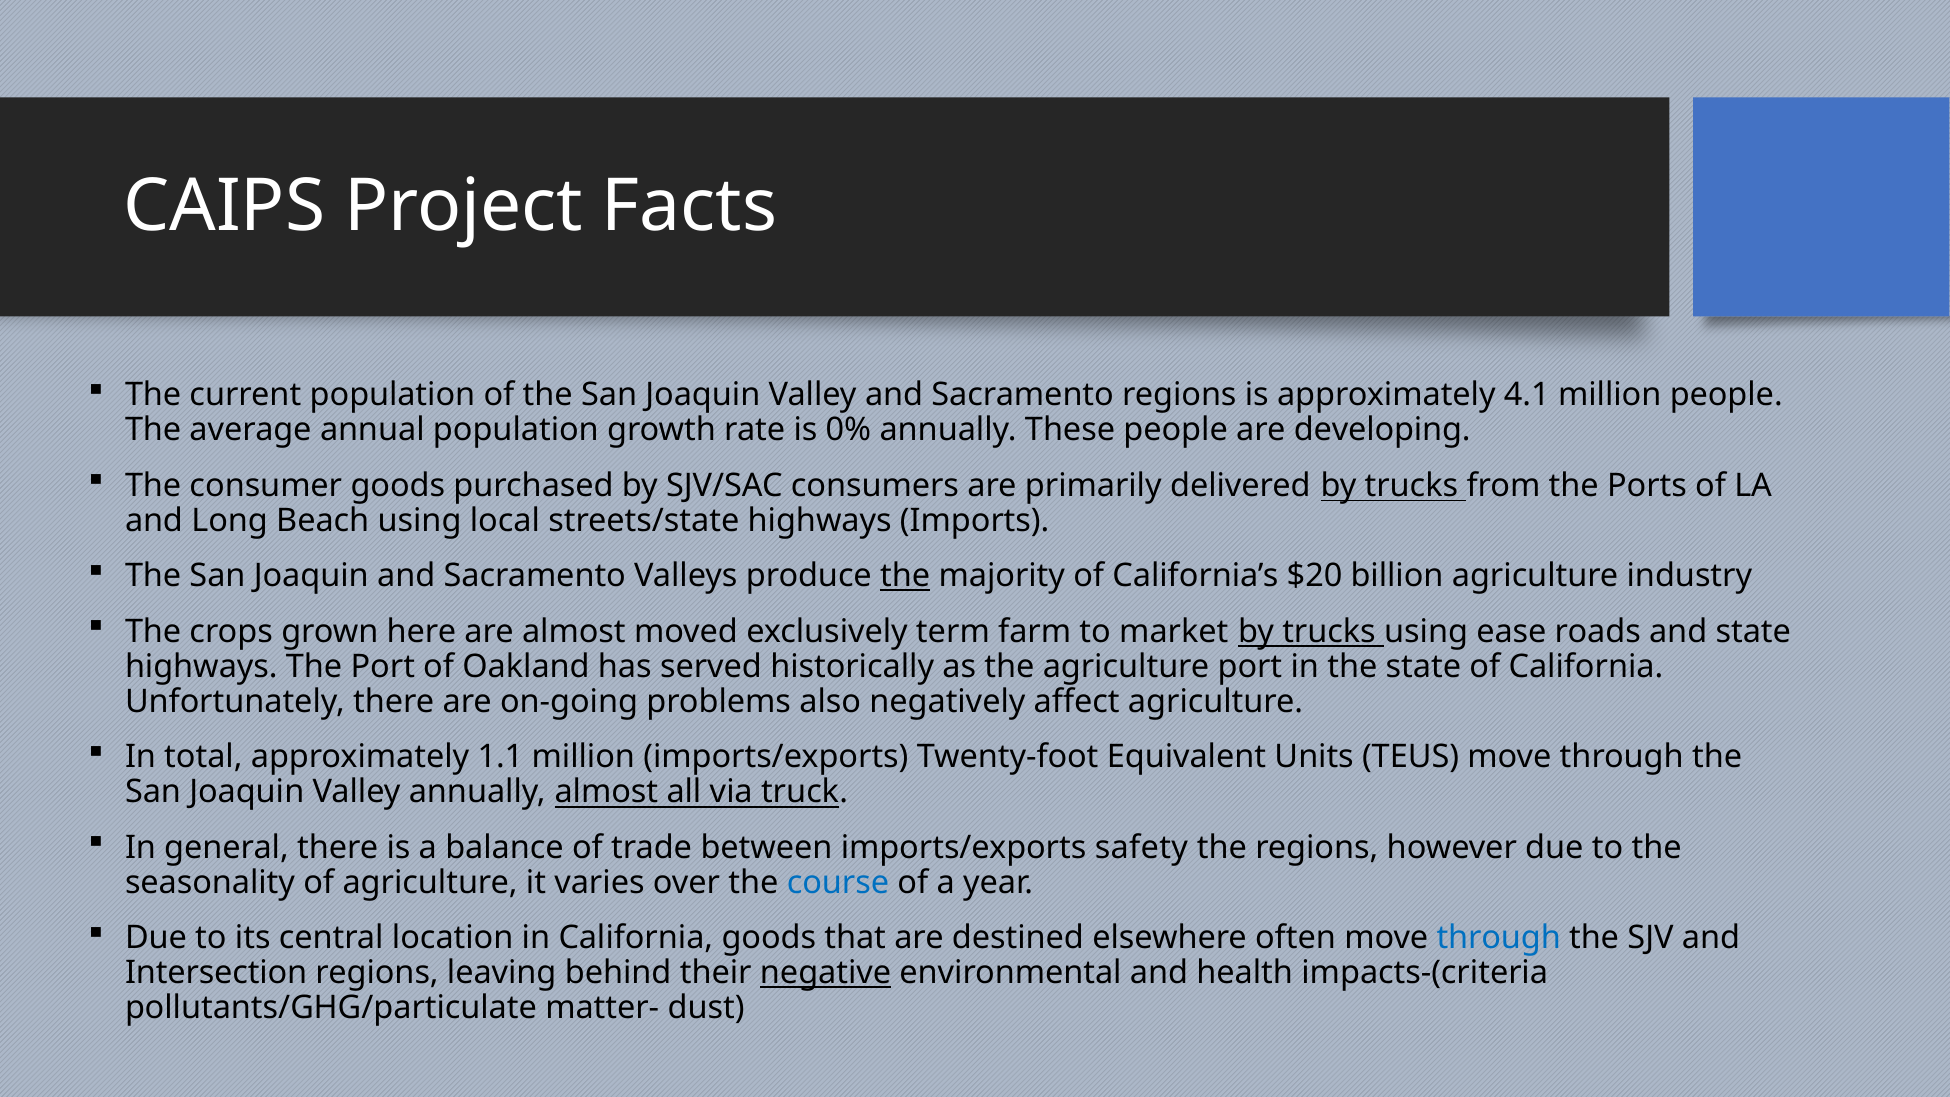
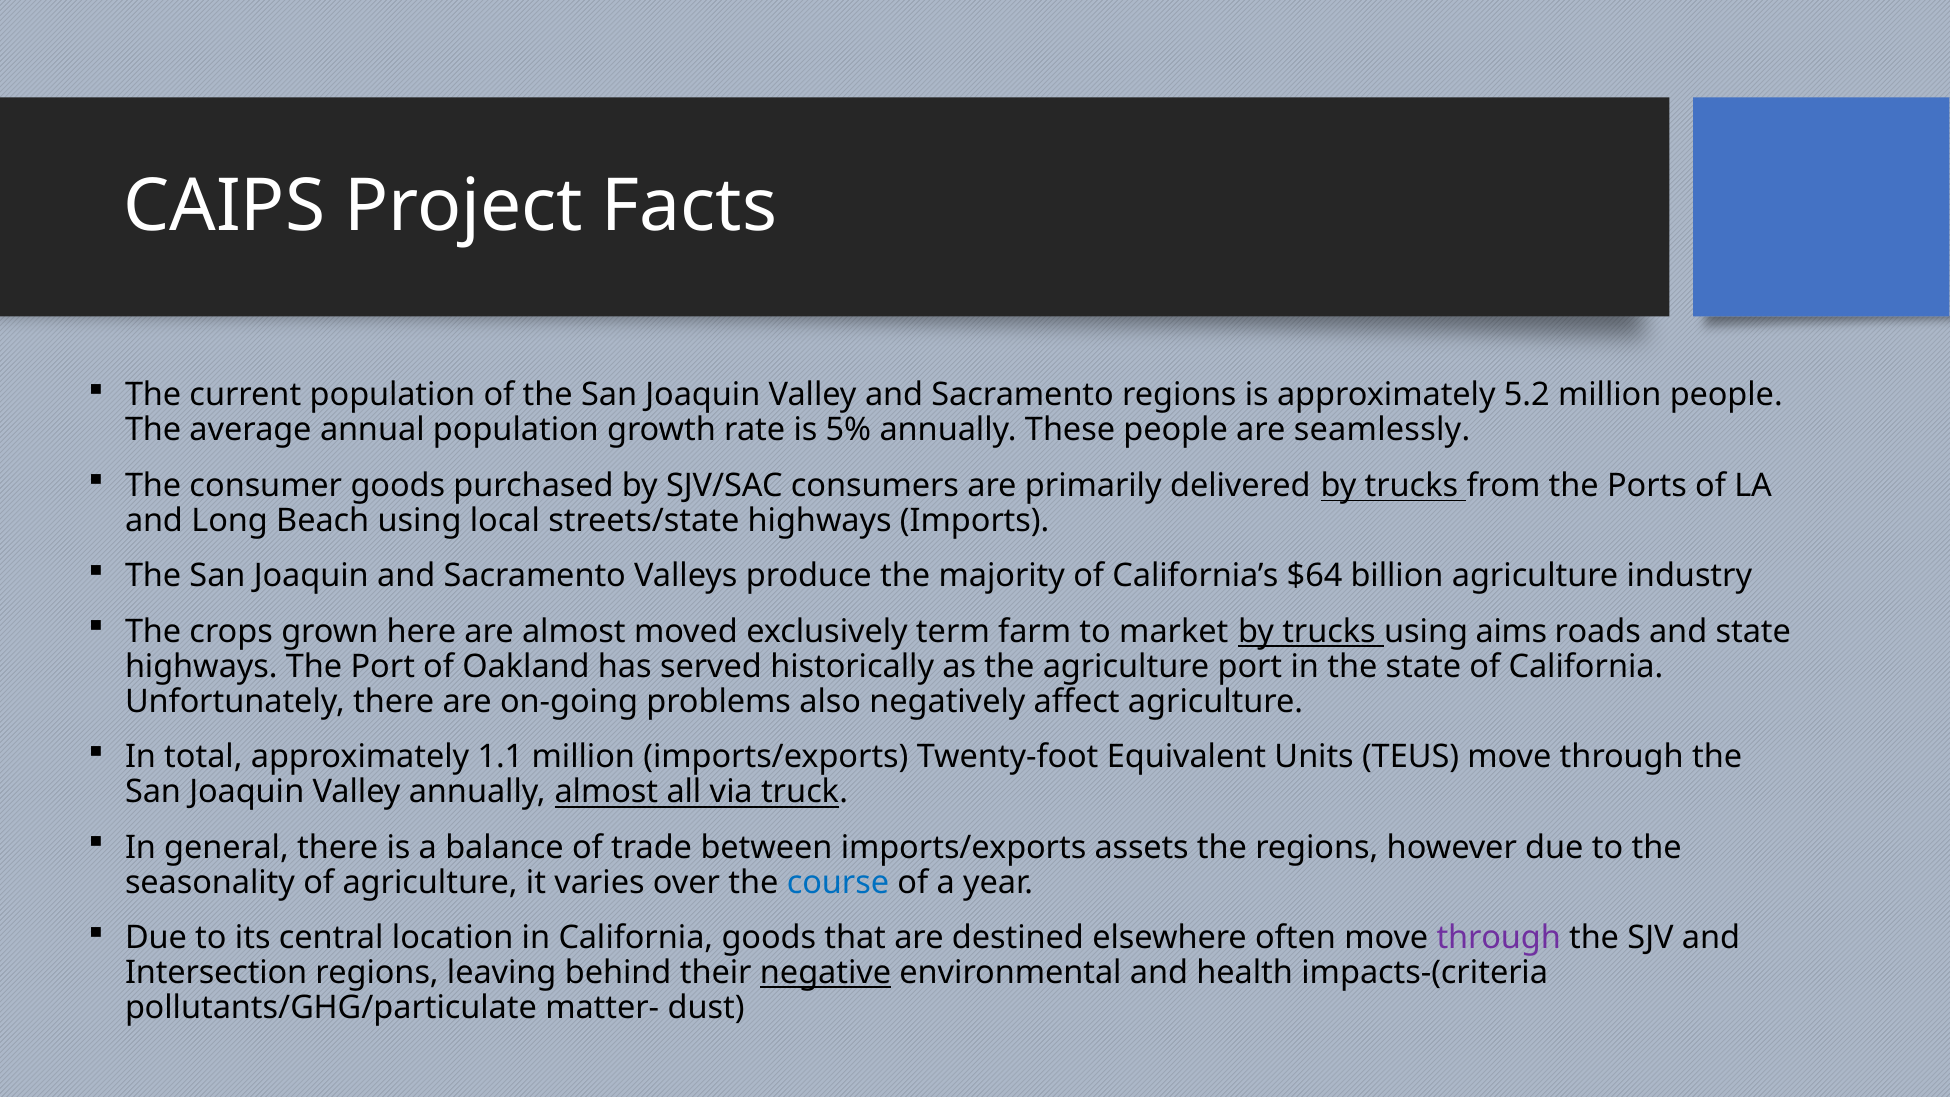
4.1: 4.1 -> 5.2
0%: 0% -> 5%
developing: developing -> seamlessly
the at (905, 576) underline: present -> none
$20: $20 -> $64
ease: ease -> aims
safety: safety -> assets
through at (1499, 938) colour: blue -> purple
